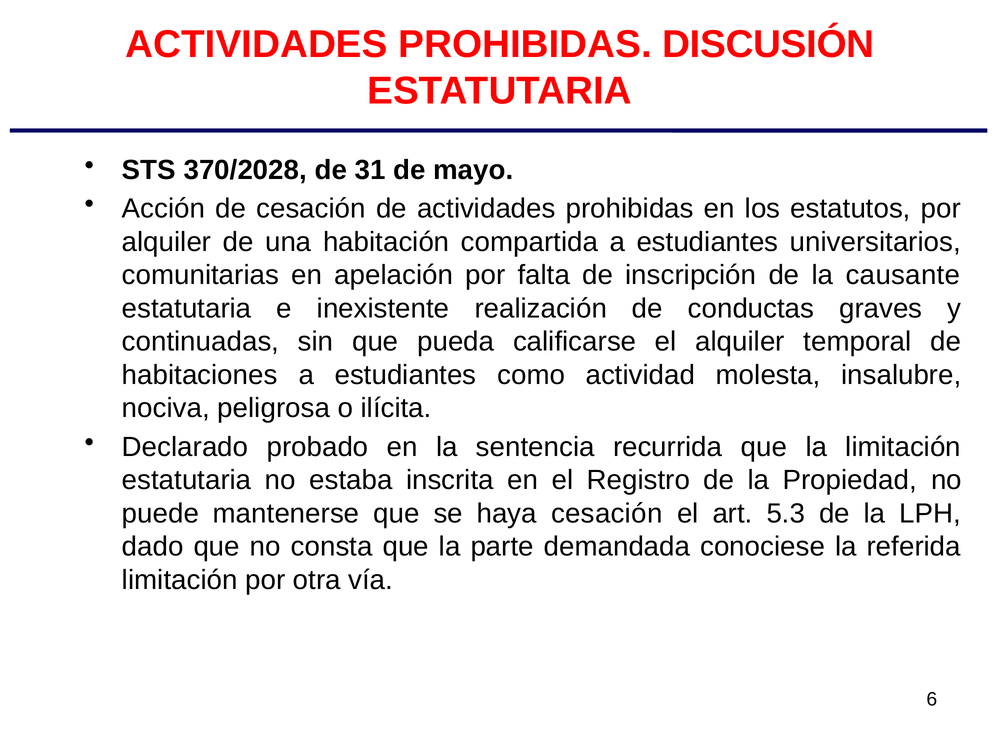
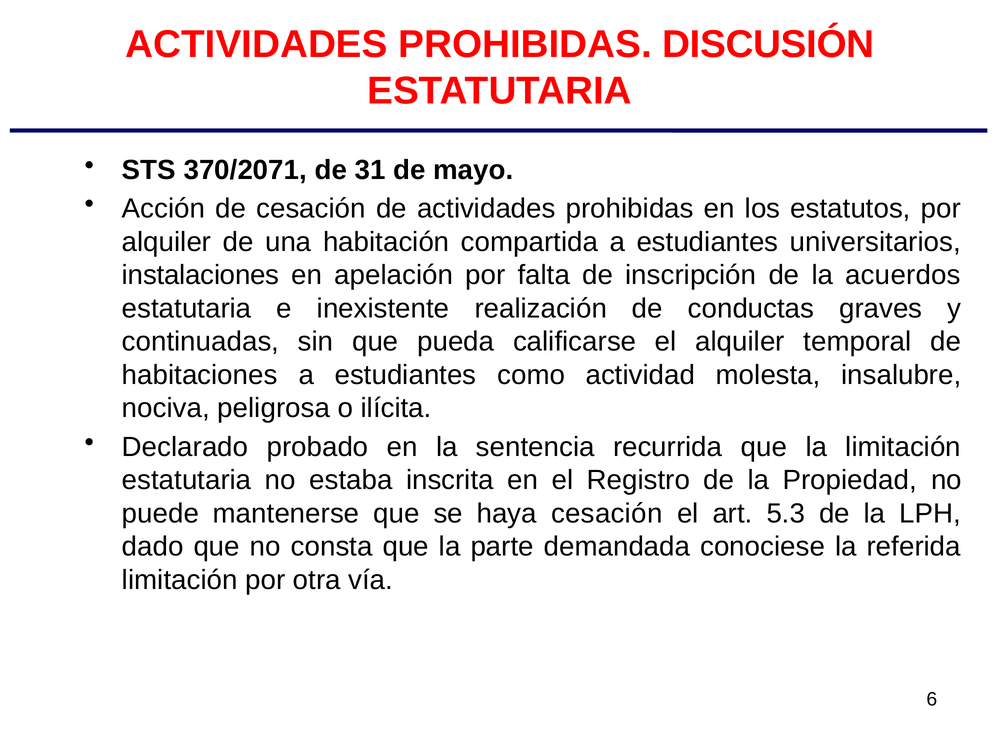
370/2028: 370/2028 -> 370/2071
comunitarias: comunitarias -> instalaciones
causante: causante -> acuerdos
